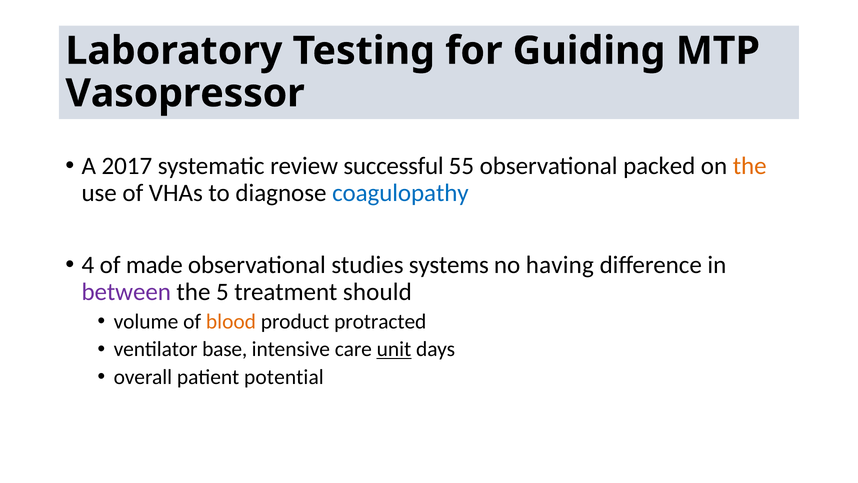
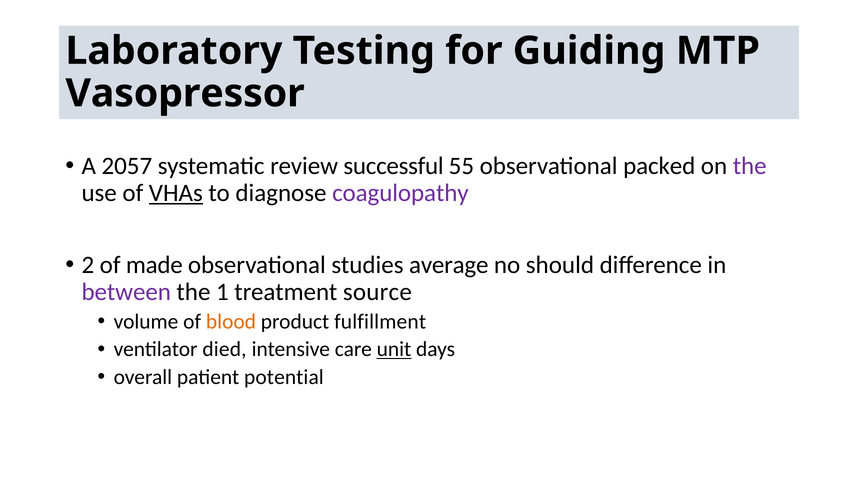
2017: 2017 -> 2057
the at (750, 166) colour: orange -> purple
VHAs underline: none -> present
coagulopathy colour: blue -> purple
4: 4 -> 2
systems: systems -> average
having: having -> should
5: 5 -> 1
should: should -> source
protracted: protracted -> fulfillment
base: base -> died
